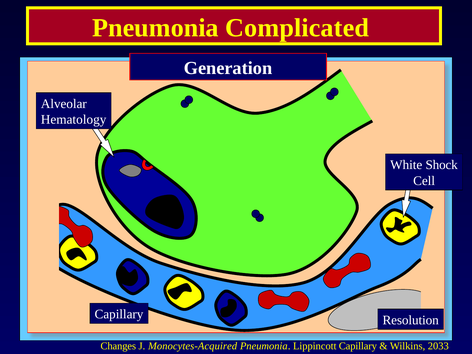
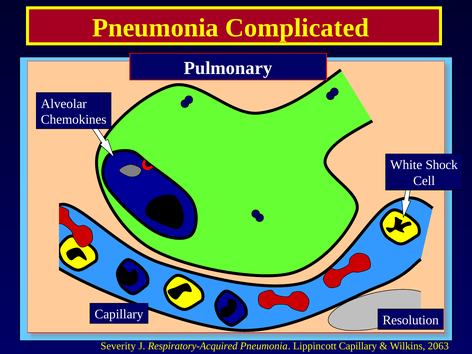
Generation: Generation -> Pulmonary
Hematology: Hematology -> Chemokines
Changes: Changes -> Severity
Monocytes-Acquired: Monocytes-Acquired -> Respiratory-Acquired
2033: 2033 -> 2063
